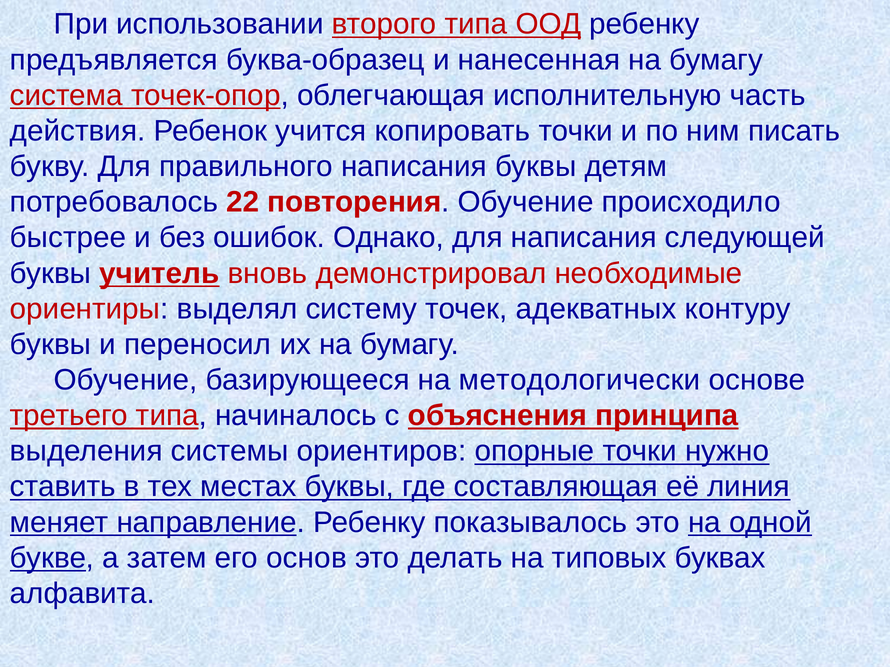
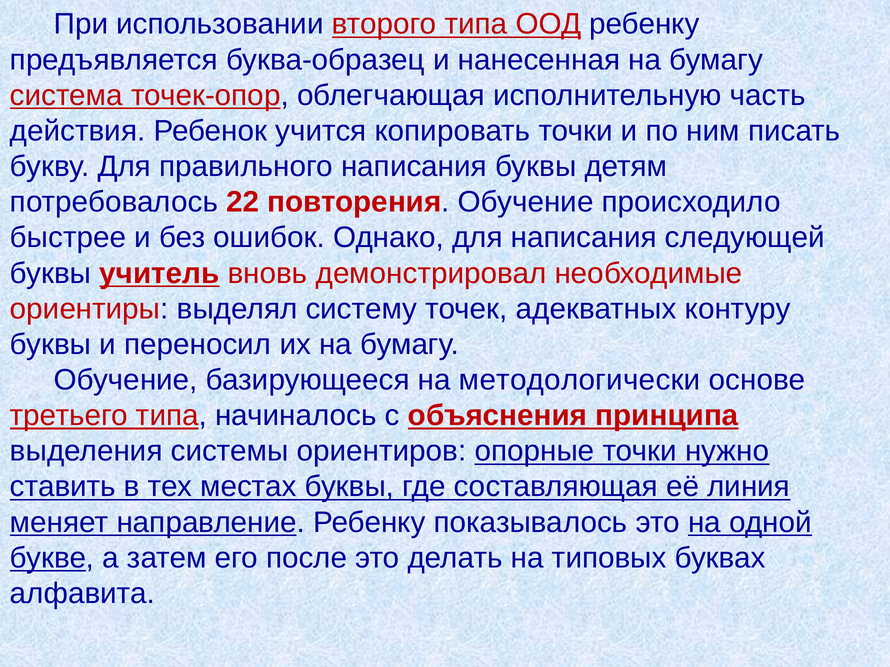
основ: основ -> после
